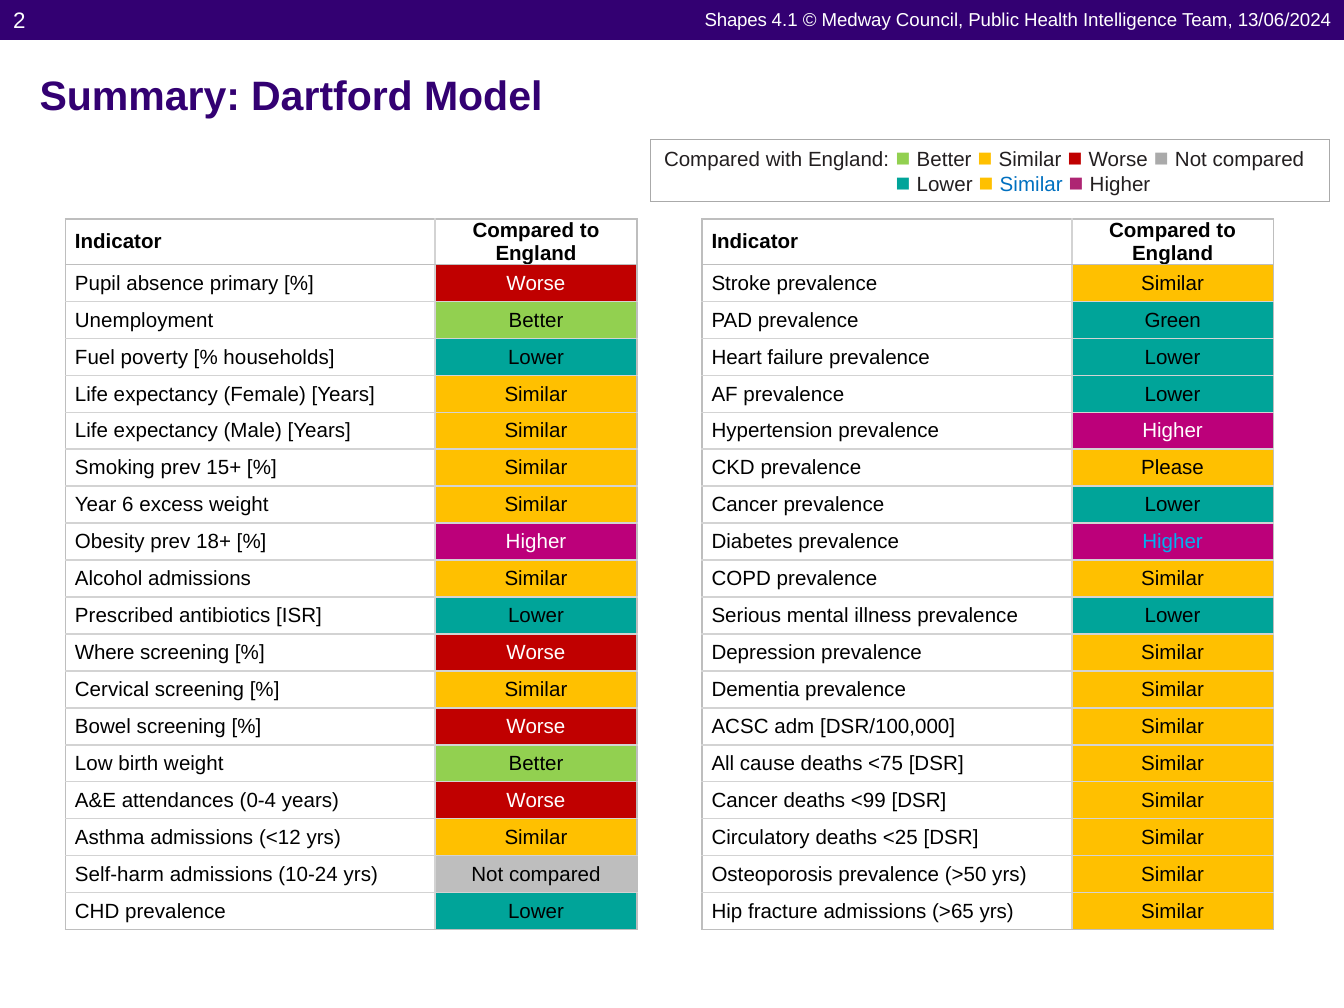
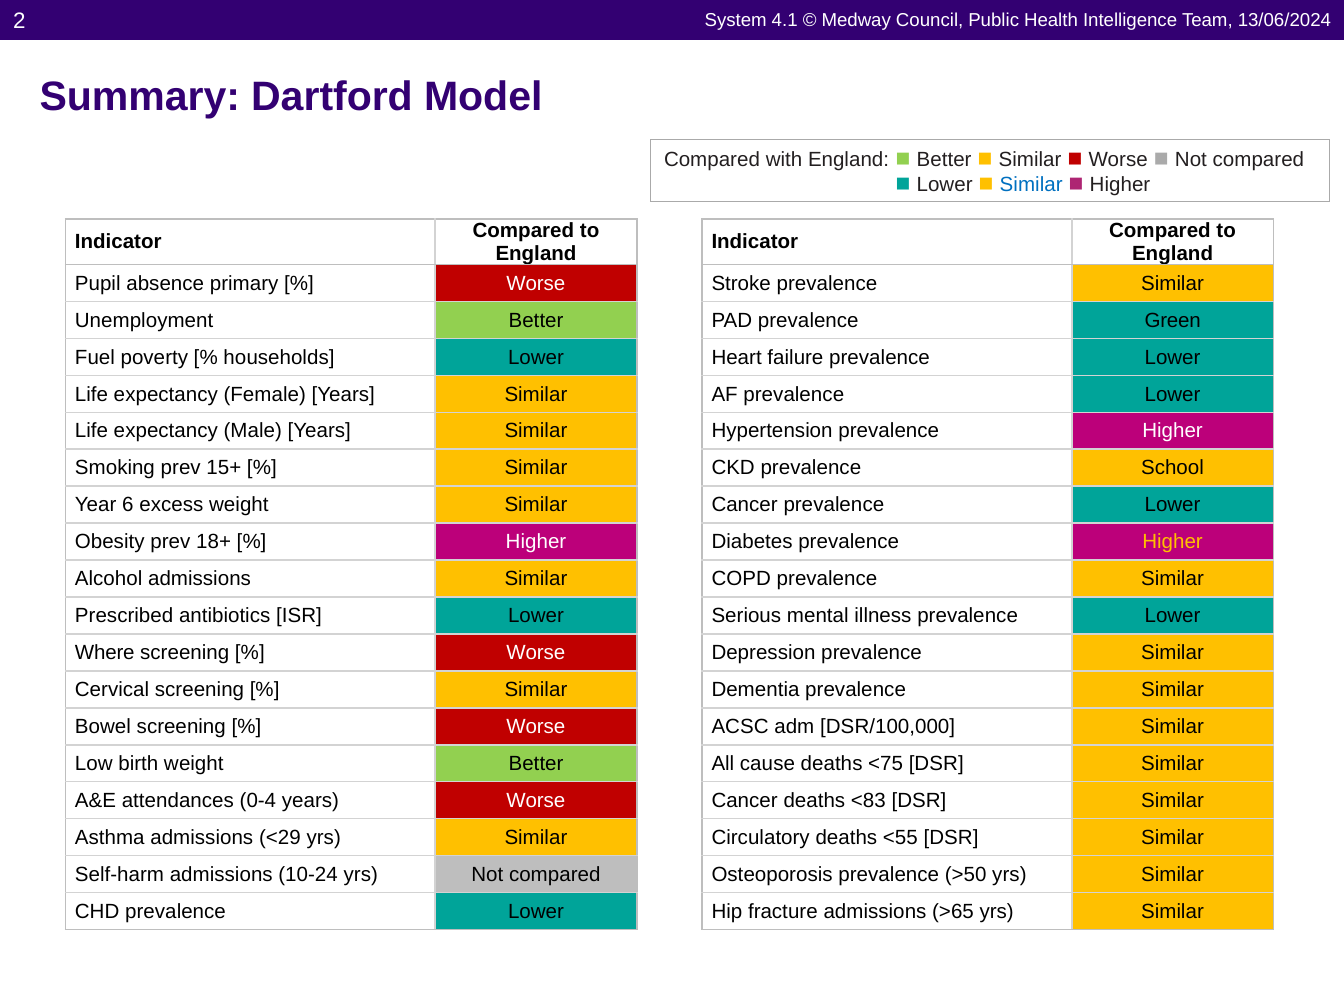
Shapes: Shapes -> System
Please: Please -> School
Higher at (1173, 542) colour: light blue -> yellow
<99: <99 -> <83
<12: <12 -> <29
<25: <25 -> <55
